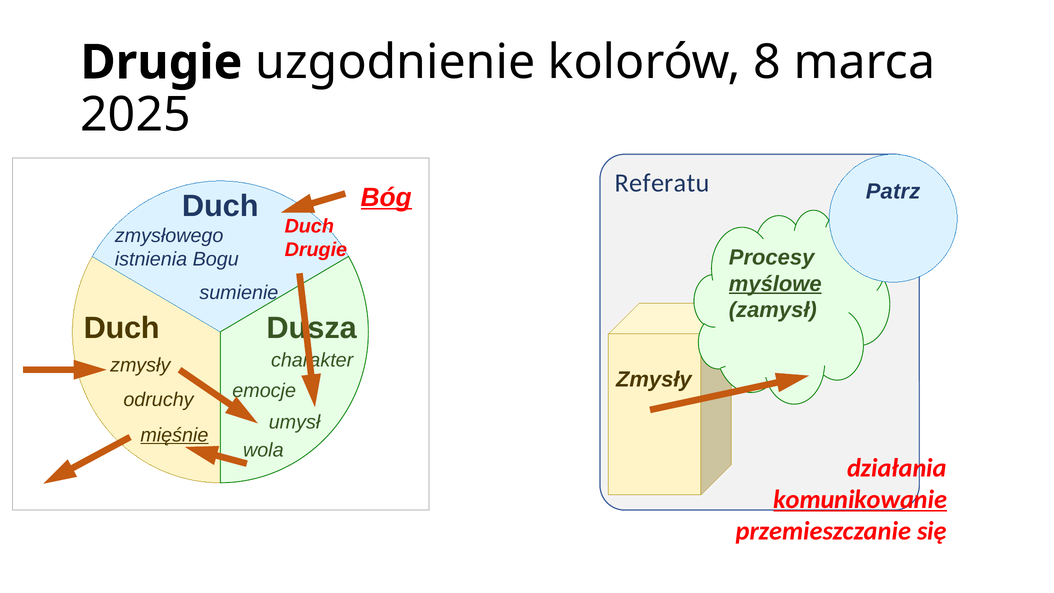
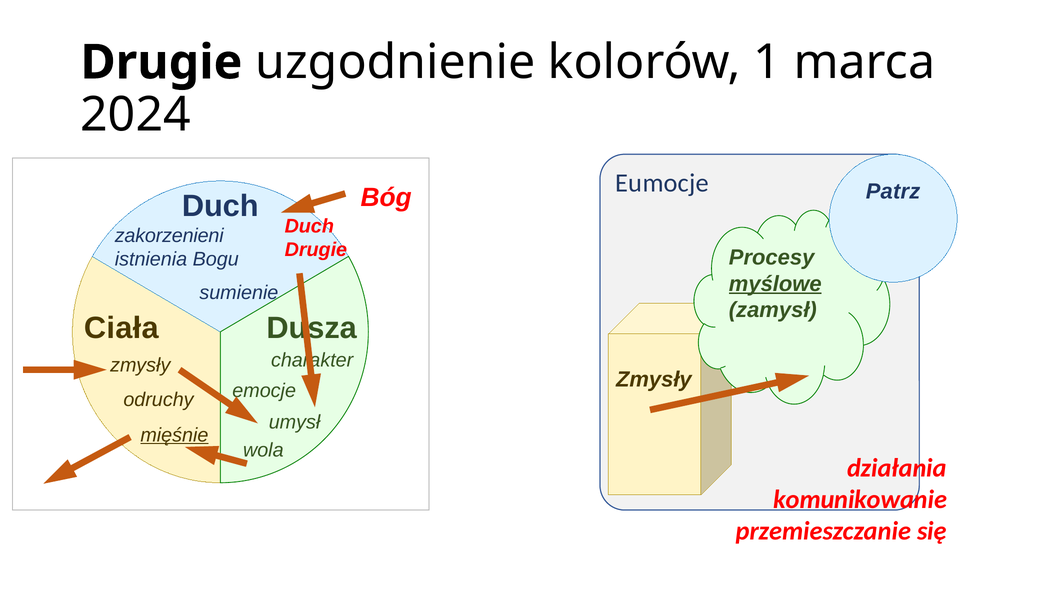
8: 8 -> 1
2025: 2025 -> 2024
Referatu: Referatu -> Eumocje
Bóg at (386, 197) underline: present -> none
zmysłowego: zmysłowego -> zakorzenieni
Duch at (122, 328): Duch -> Ciała
komunikowanie underline: present -> none
